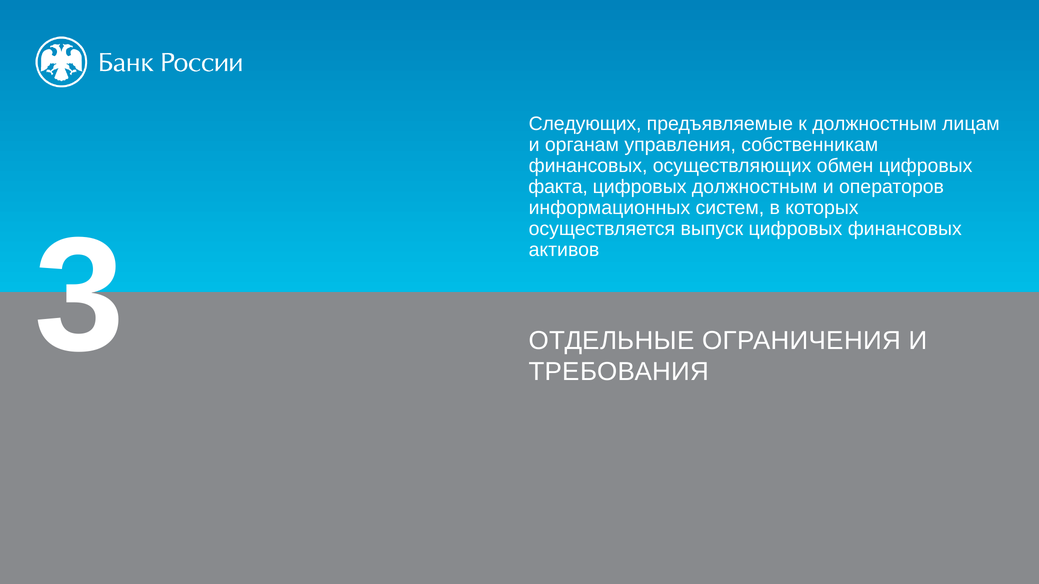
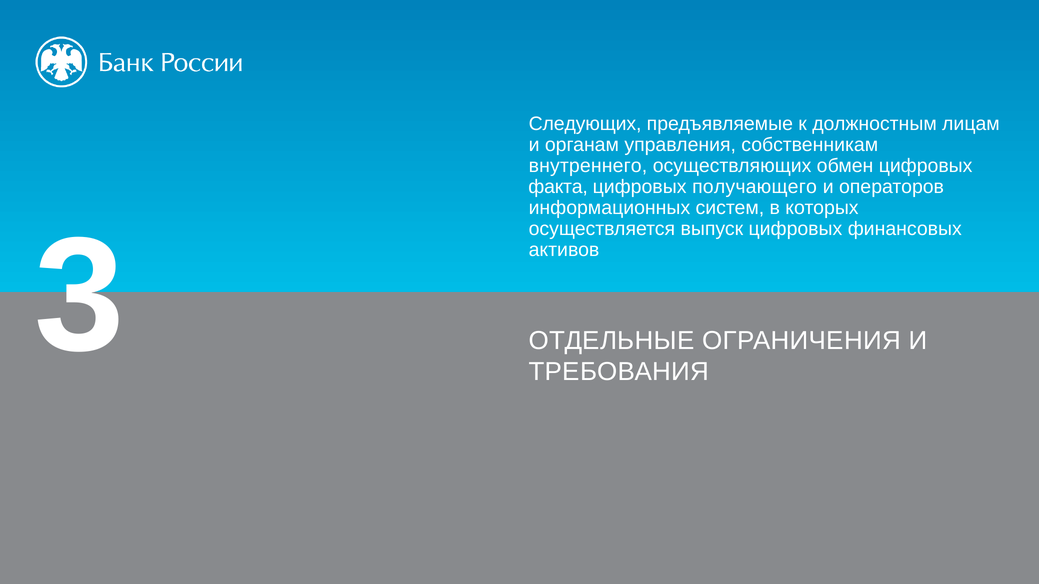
финансовых at (588, 166): финансовых -> внутреннего
цифровых должностным: должностным -> получающего
